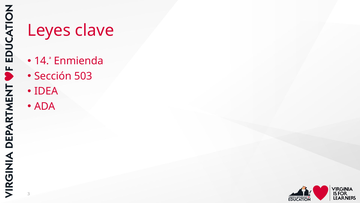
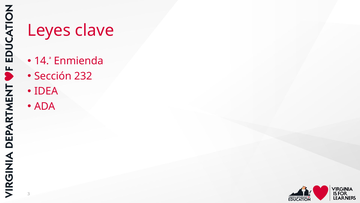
503: 503 -> 232
